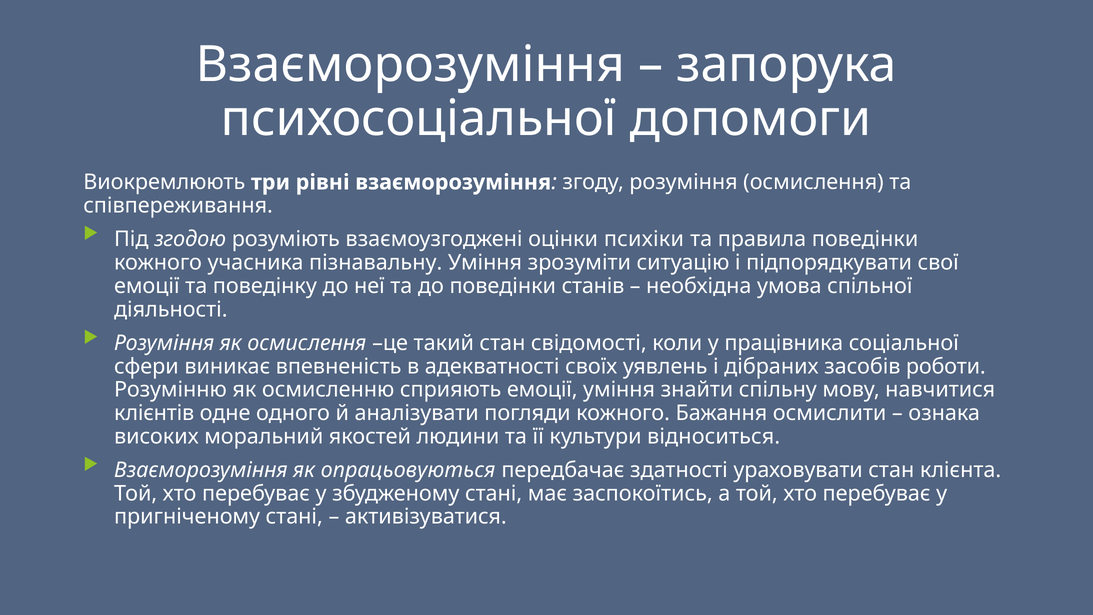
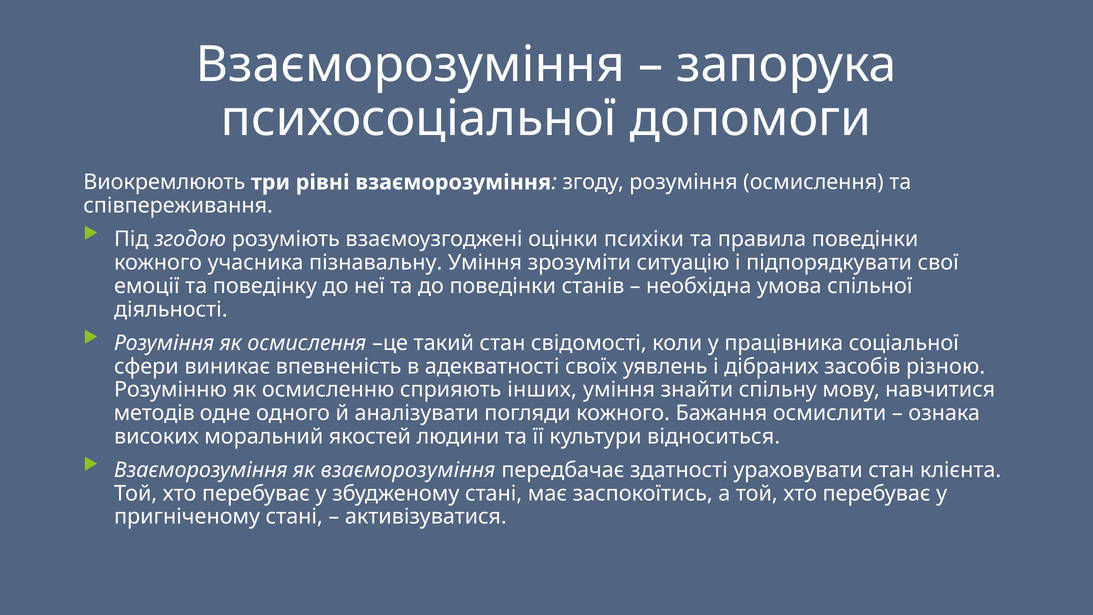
роботи: роботи -> різною
сприяють емоції: емоції -> інших
клієнтів: клієнтів -> методів
як опрацьовуються: опрацьовуються -> взаєморозуміння
